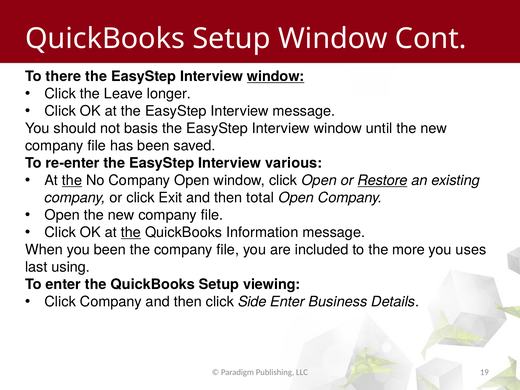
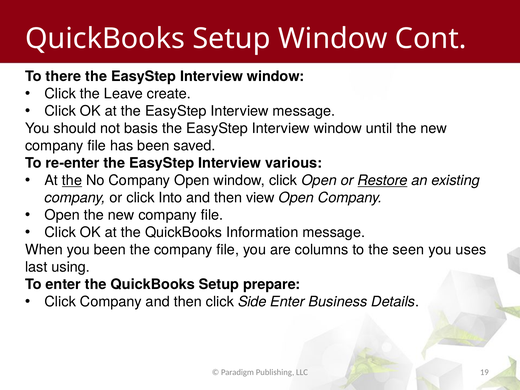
window at (276, 76) underline: present -> none
longer: longer -> create
Exit: Exit -> Into
total: total -> view
the at (131, 232) underline: present -> none
included: included -> columns
more: more -> seen
viewing: viewing -> prepare
